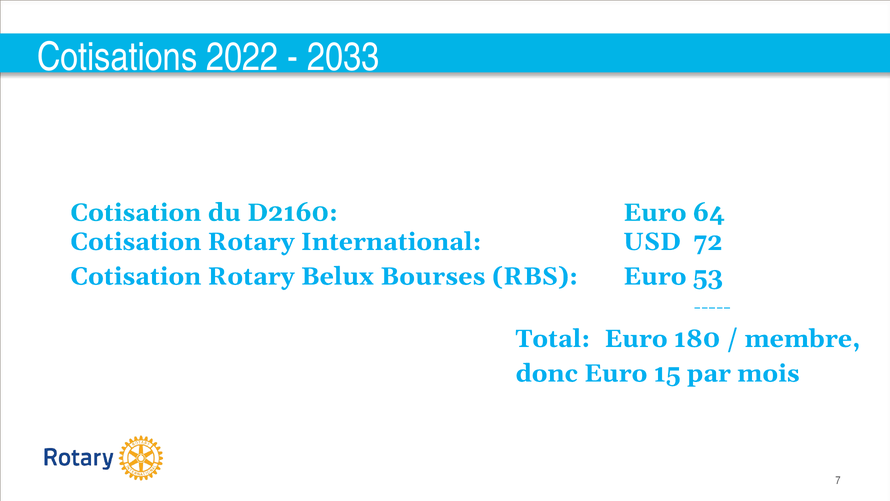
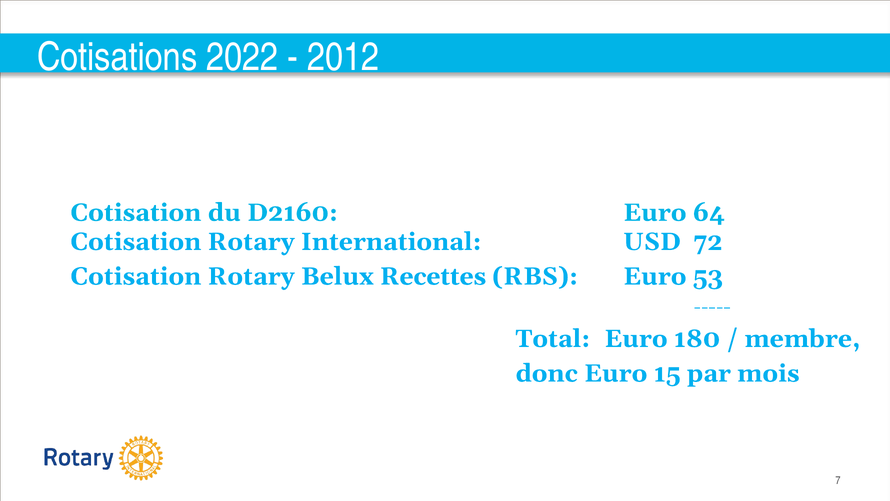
2033: 2033 -> 2012
Bourses: Bourses -> Recettes
